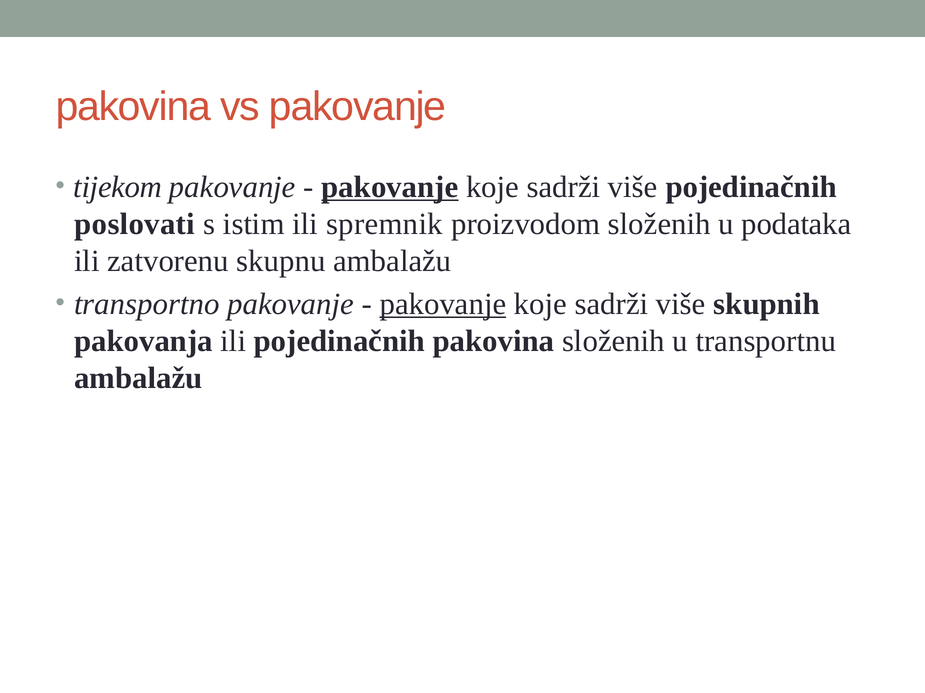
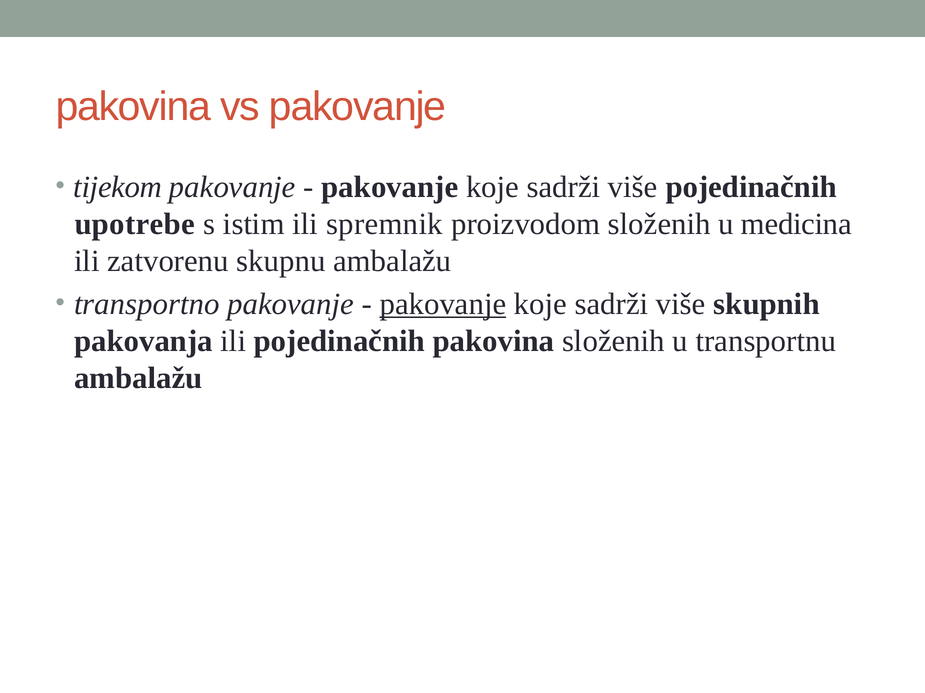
pakovanje at (390, 187) underline: present -> none
poslovati: poslovati -> upotrebe
podataka: podataka -> medicina
